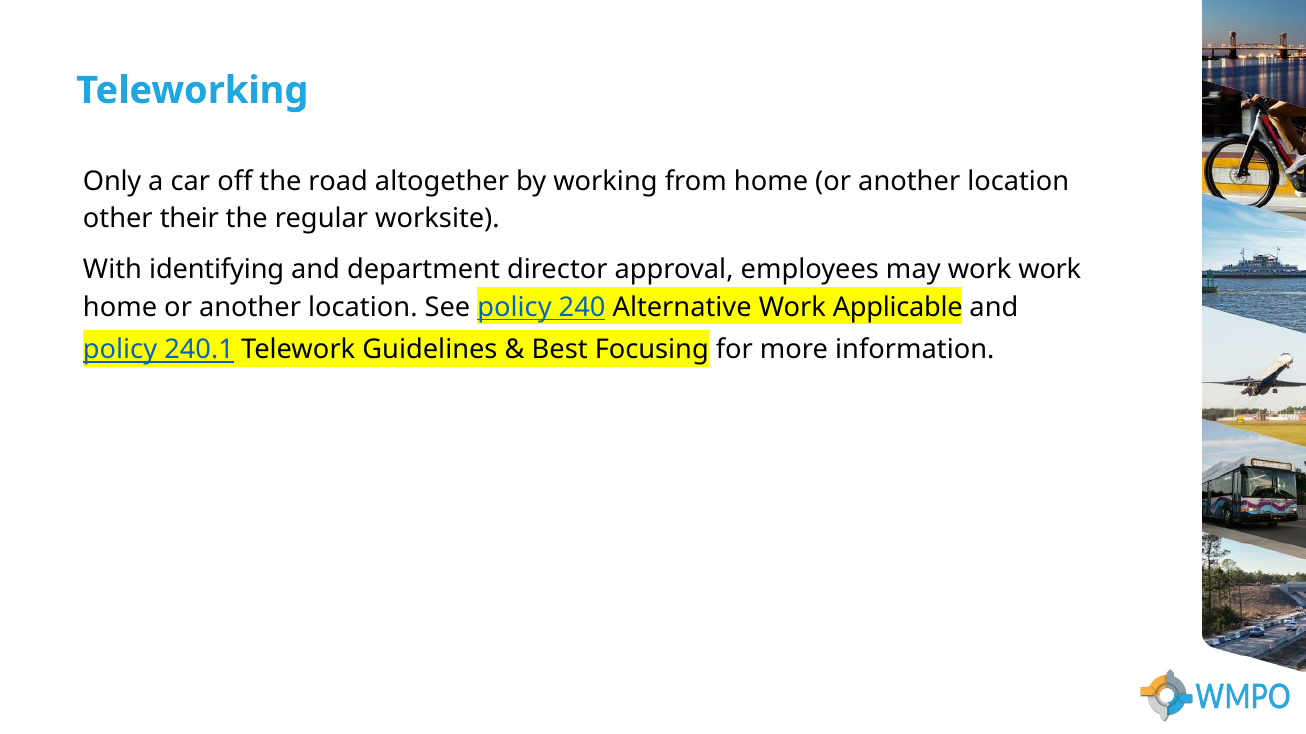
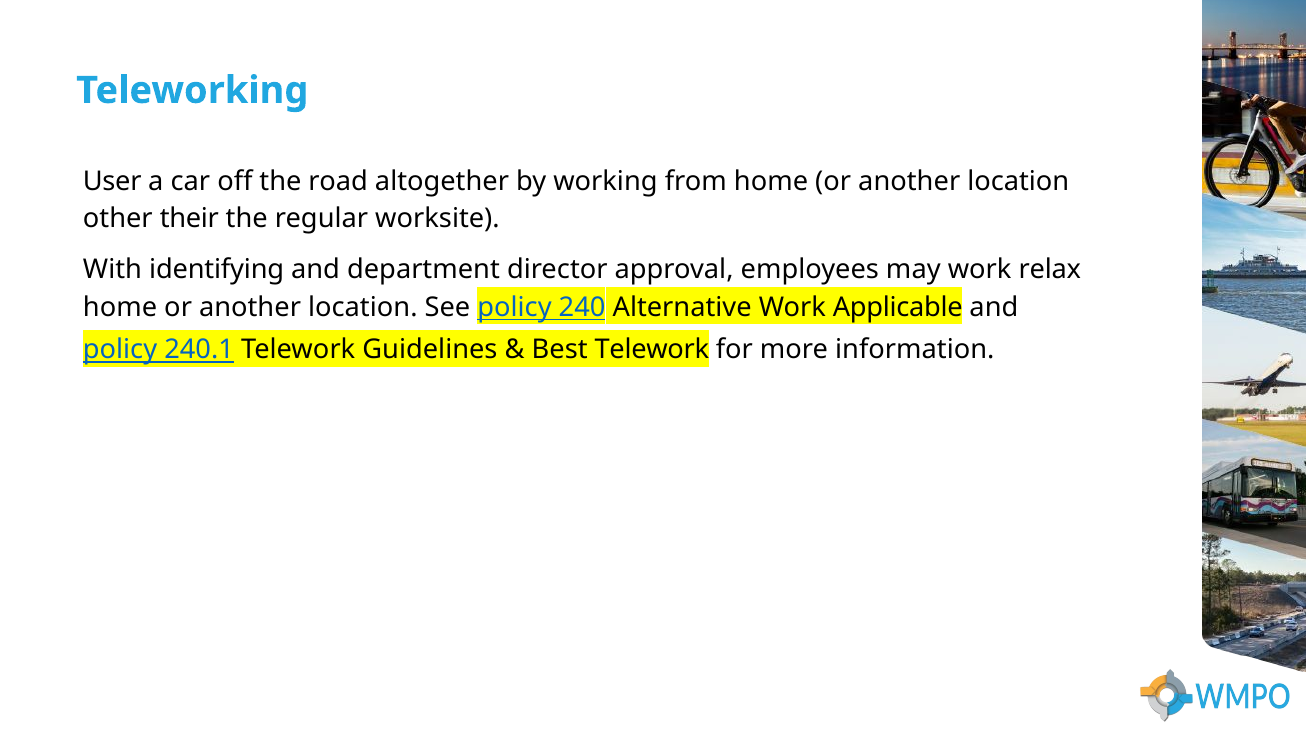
Only: Only -> User
work work: work -> relax
Best Focusing: Focusing -> Telework
